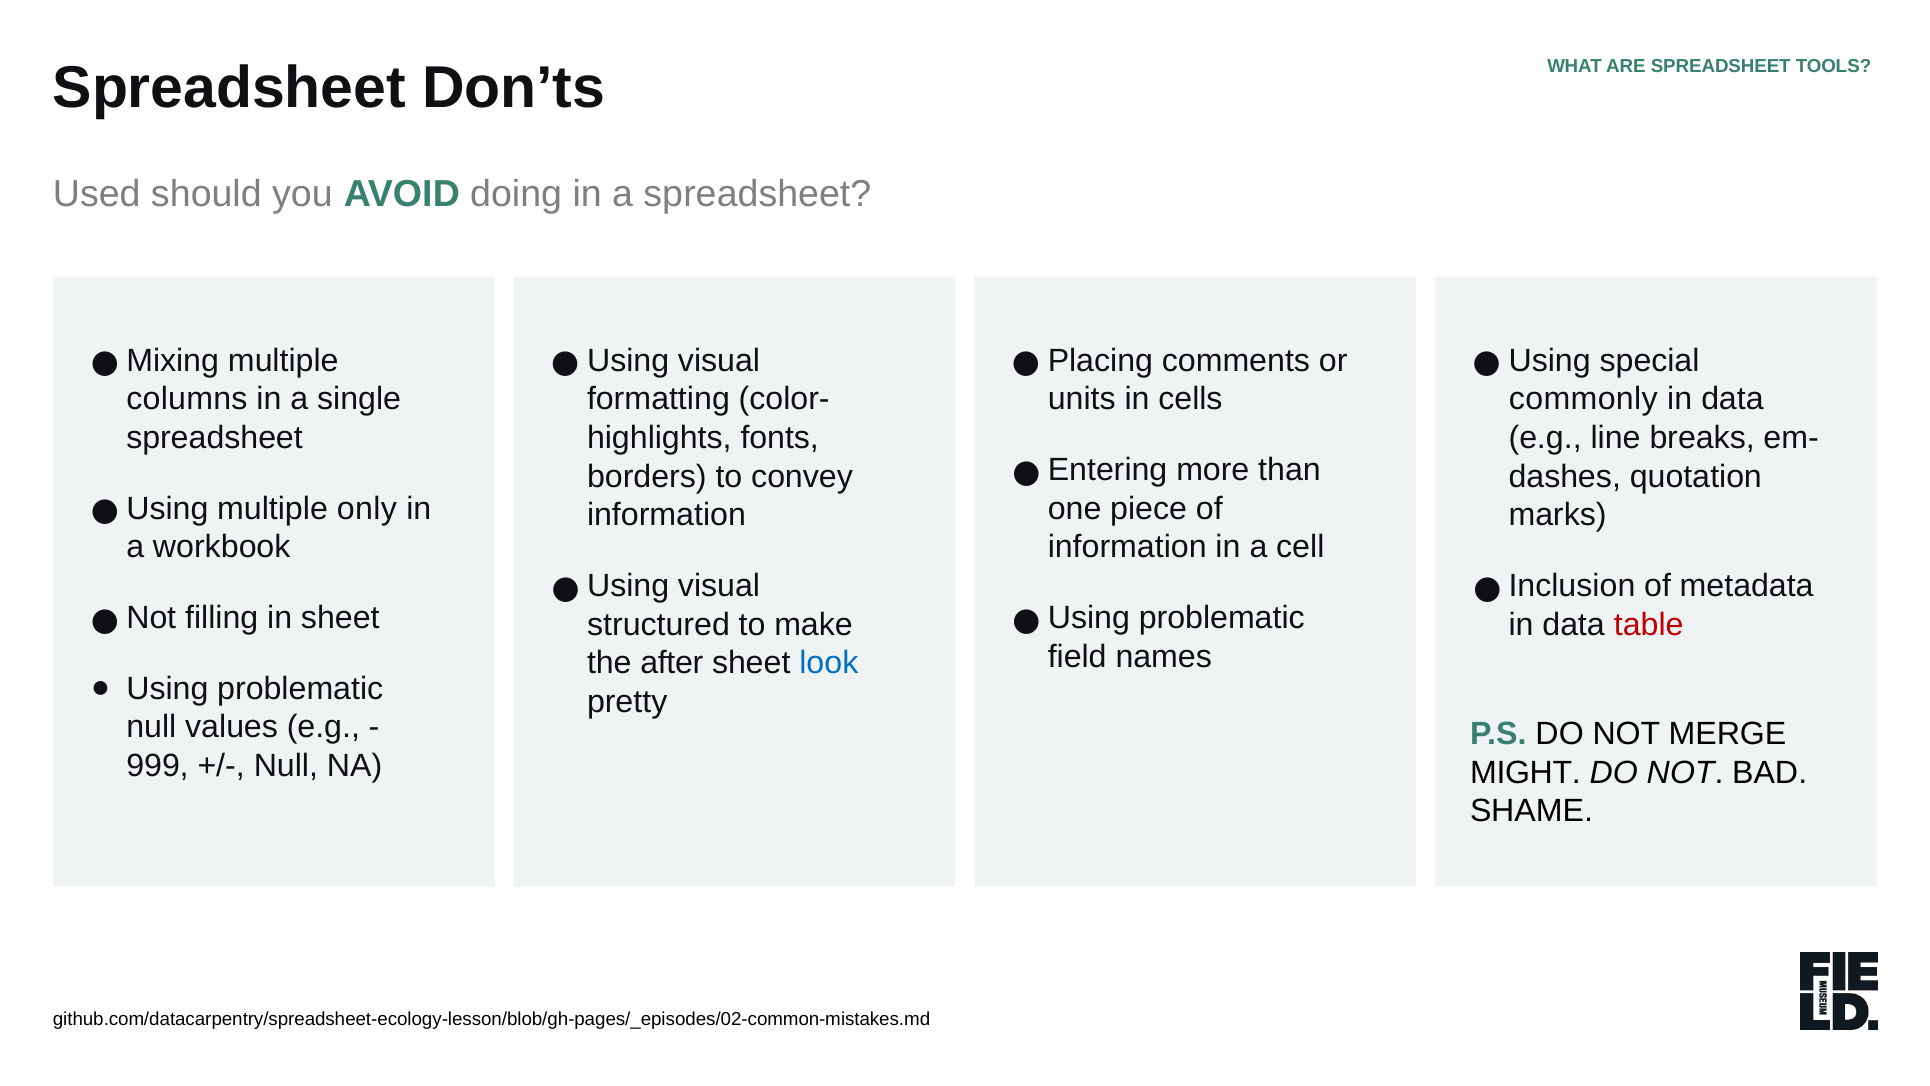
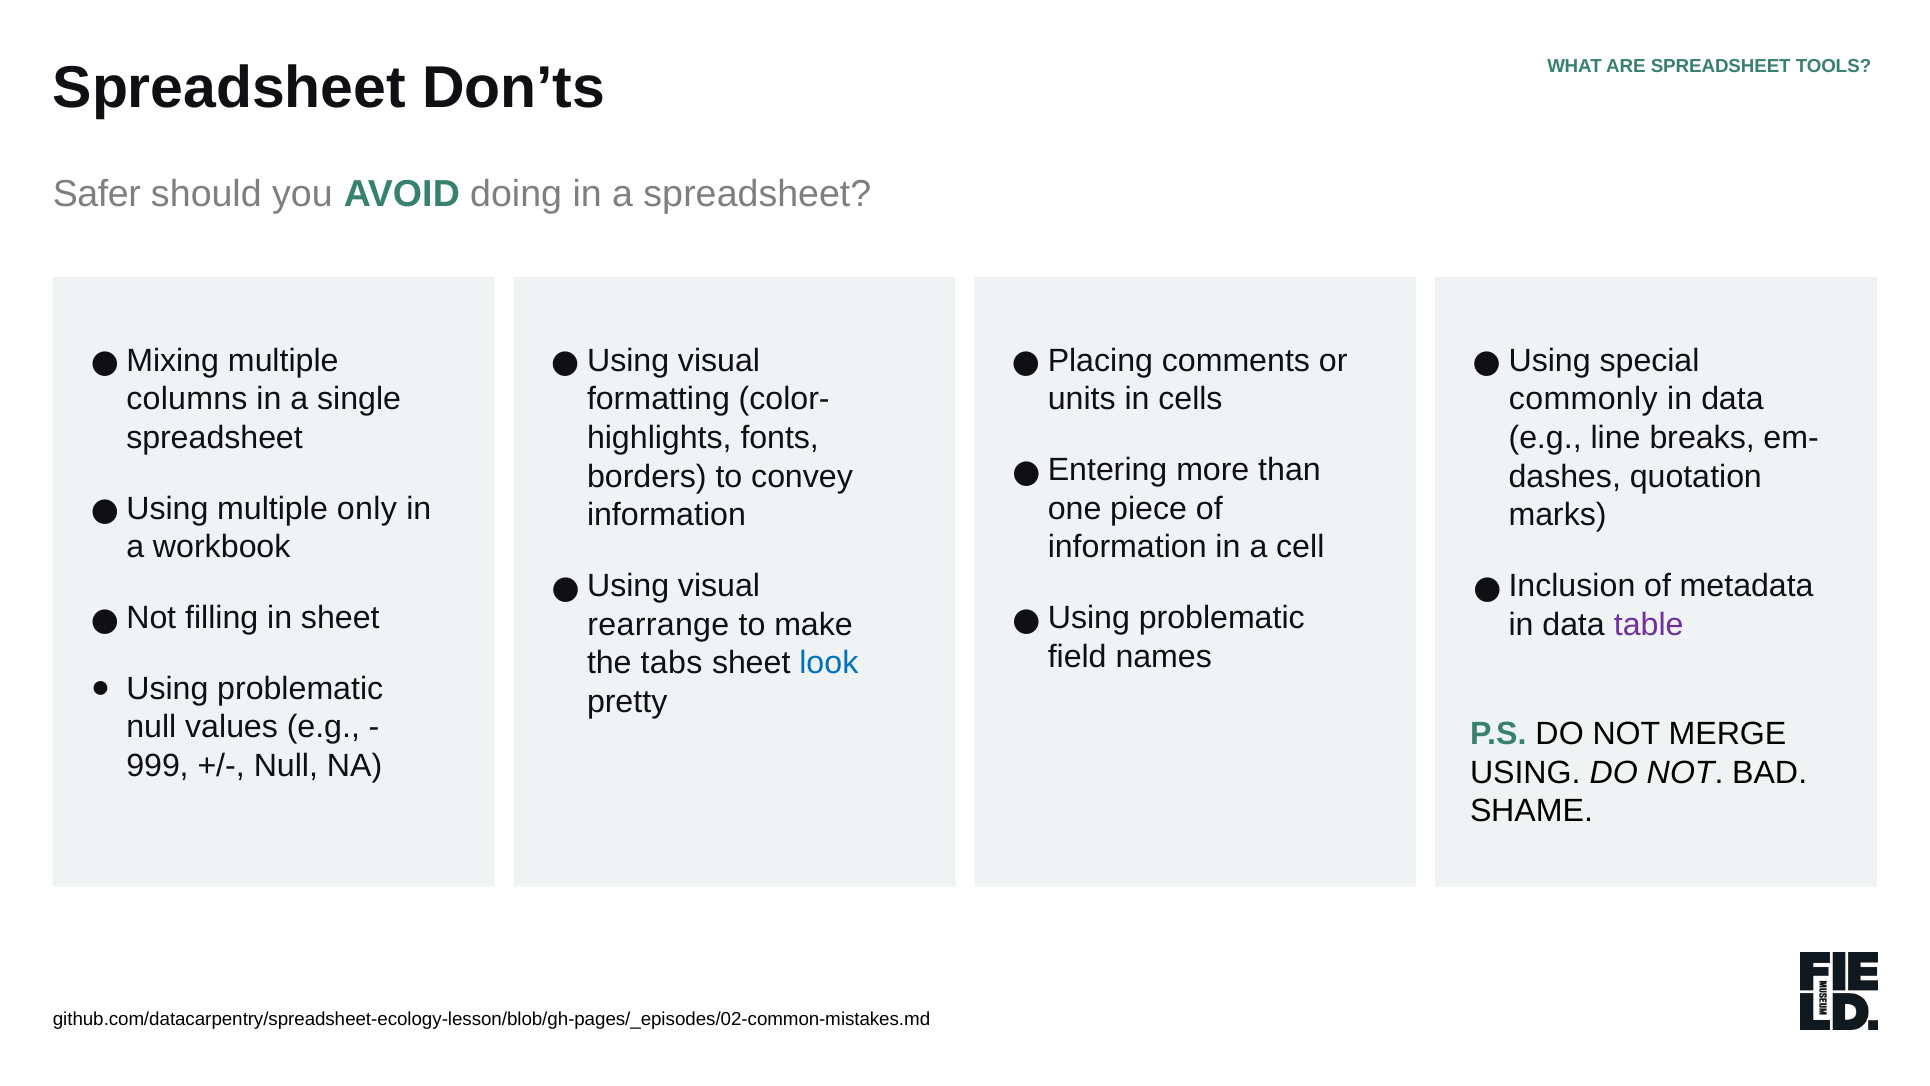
Used: Used -> Safer
structured: structured -> rearrange
table colour: red -> purple
after: after -> tabs
MIGHT at (1525, 772): MIGHT -> USING
